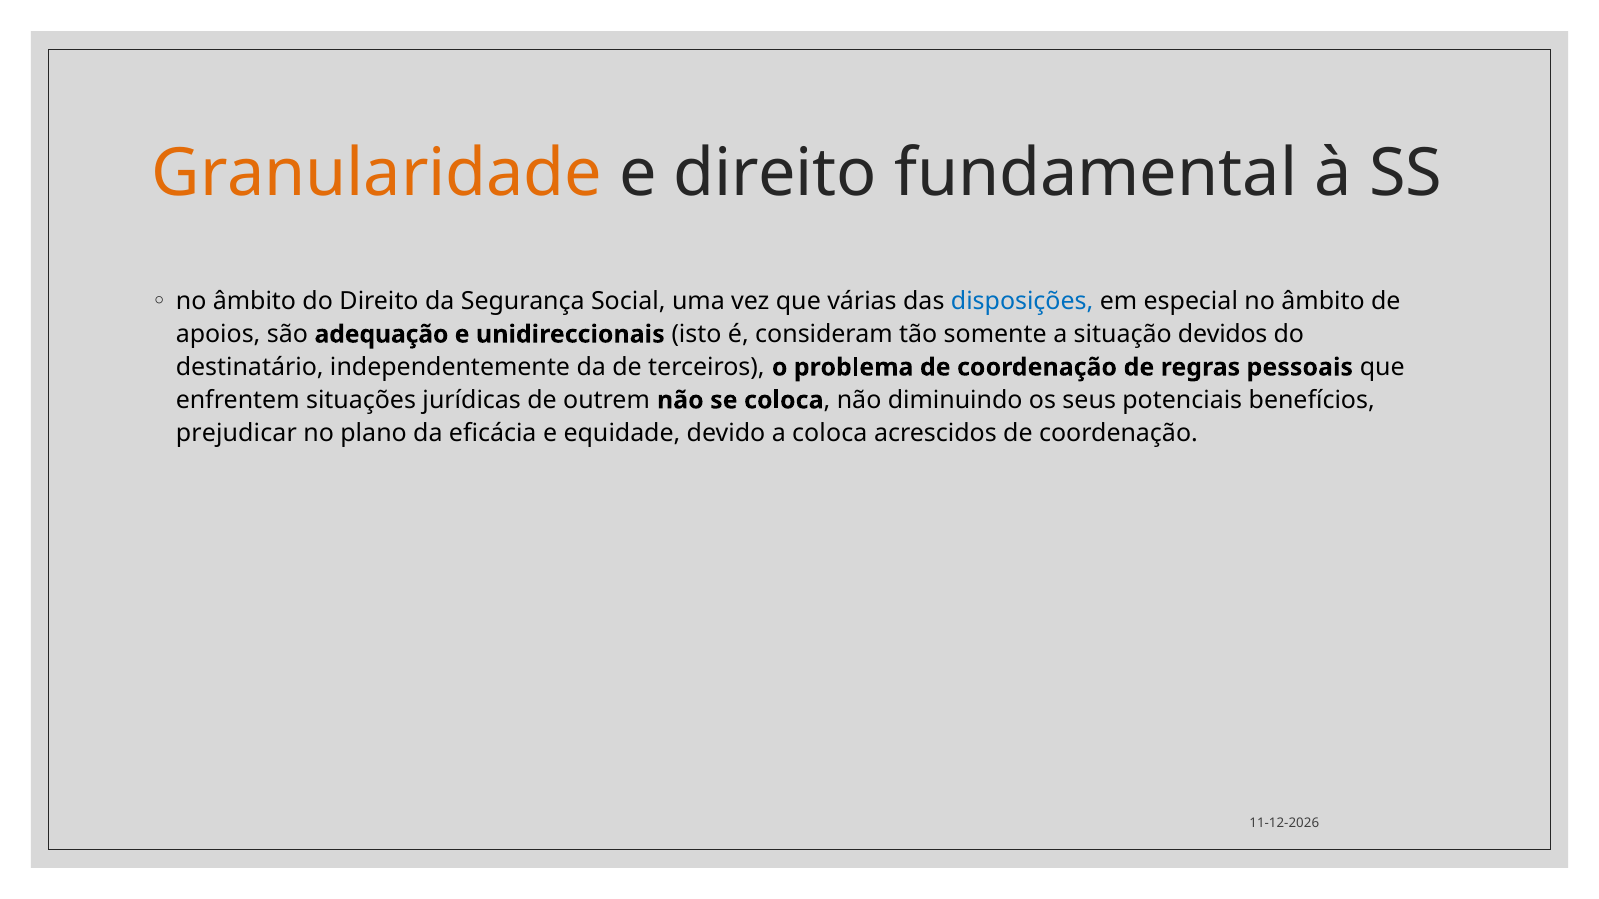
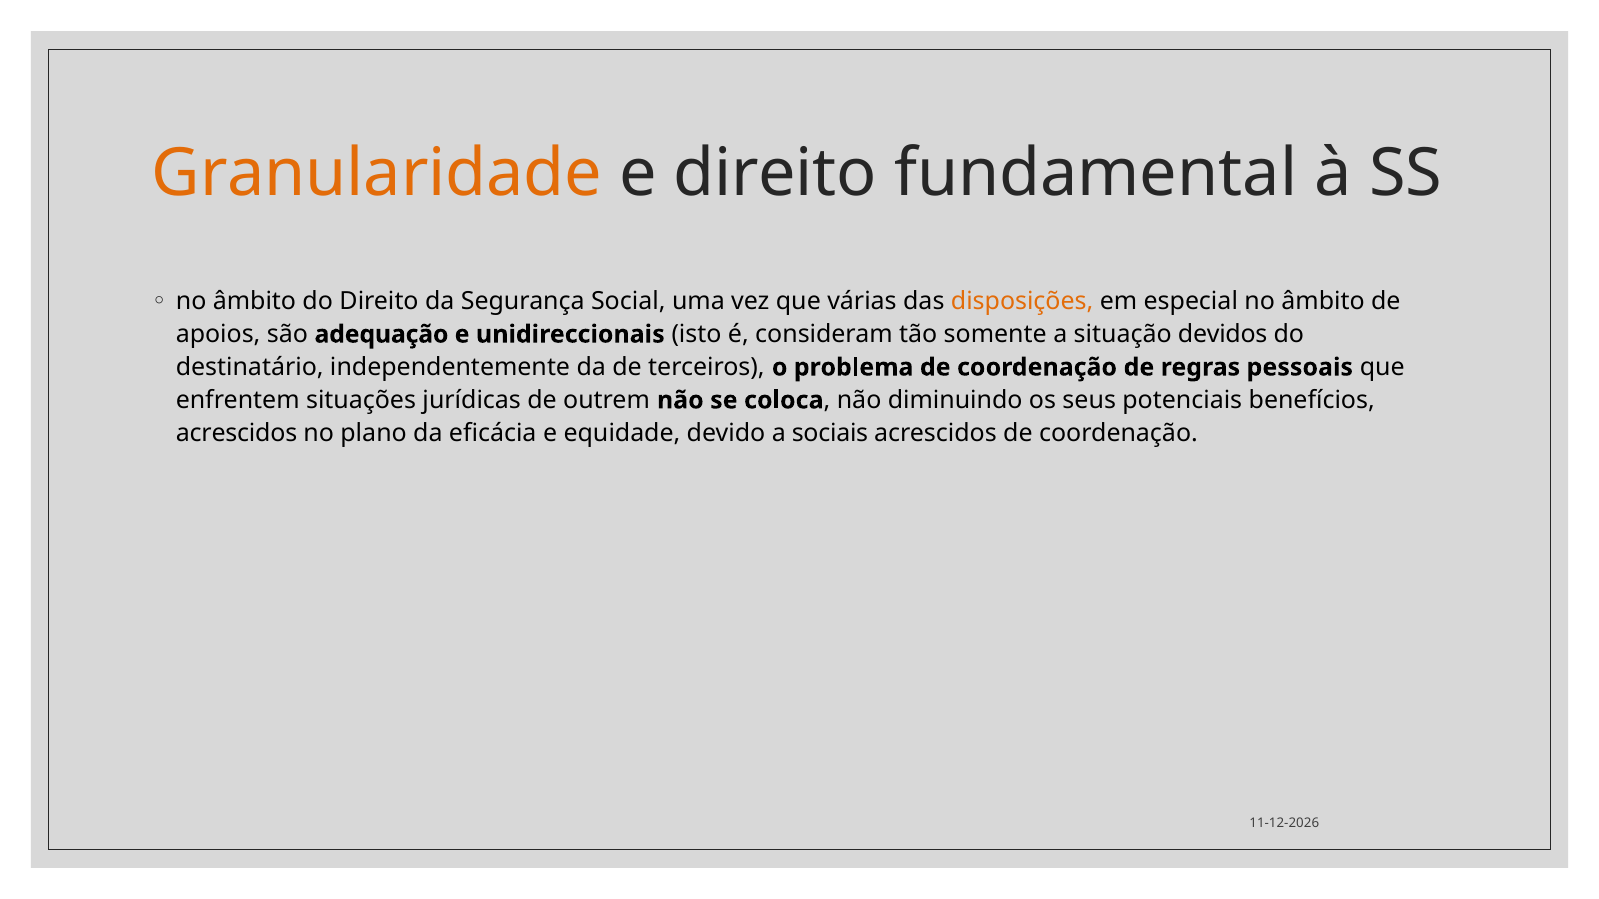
disposições colour: blue -> orange
prejudicar at (236, 433): prejudicar -> acrescidos
a coloca: coloca -> sociais
